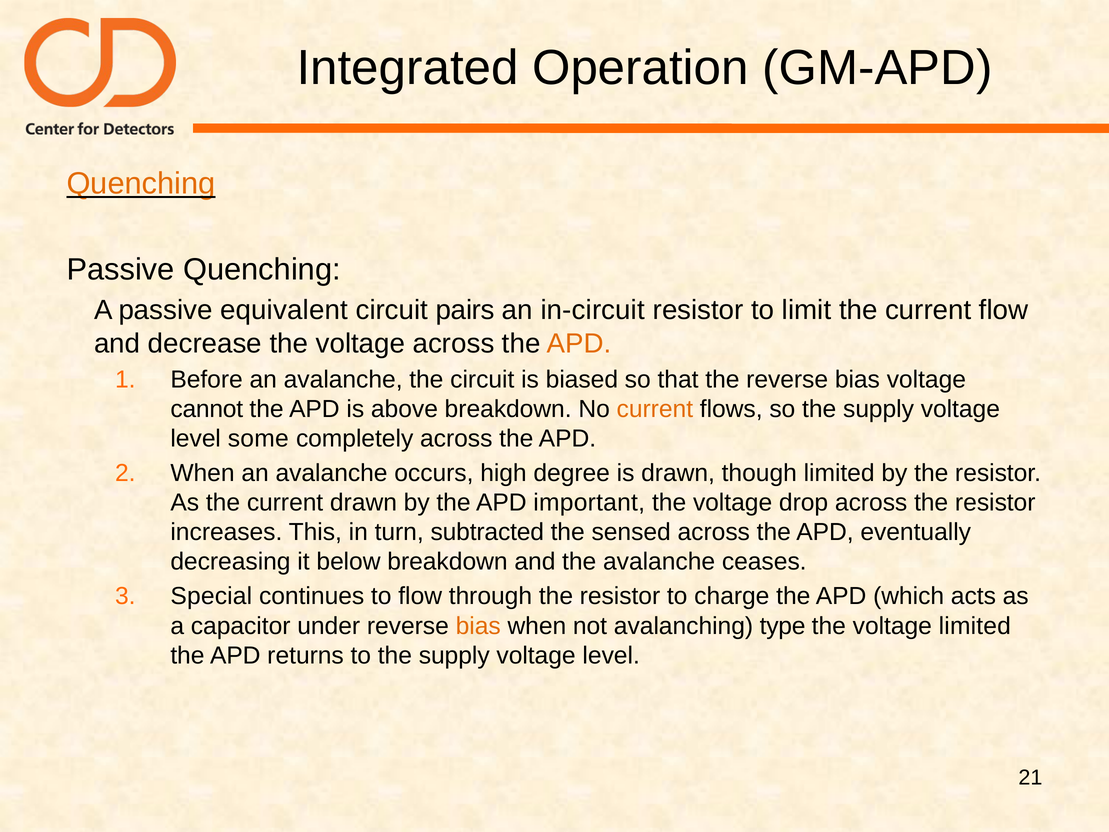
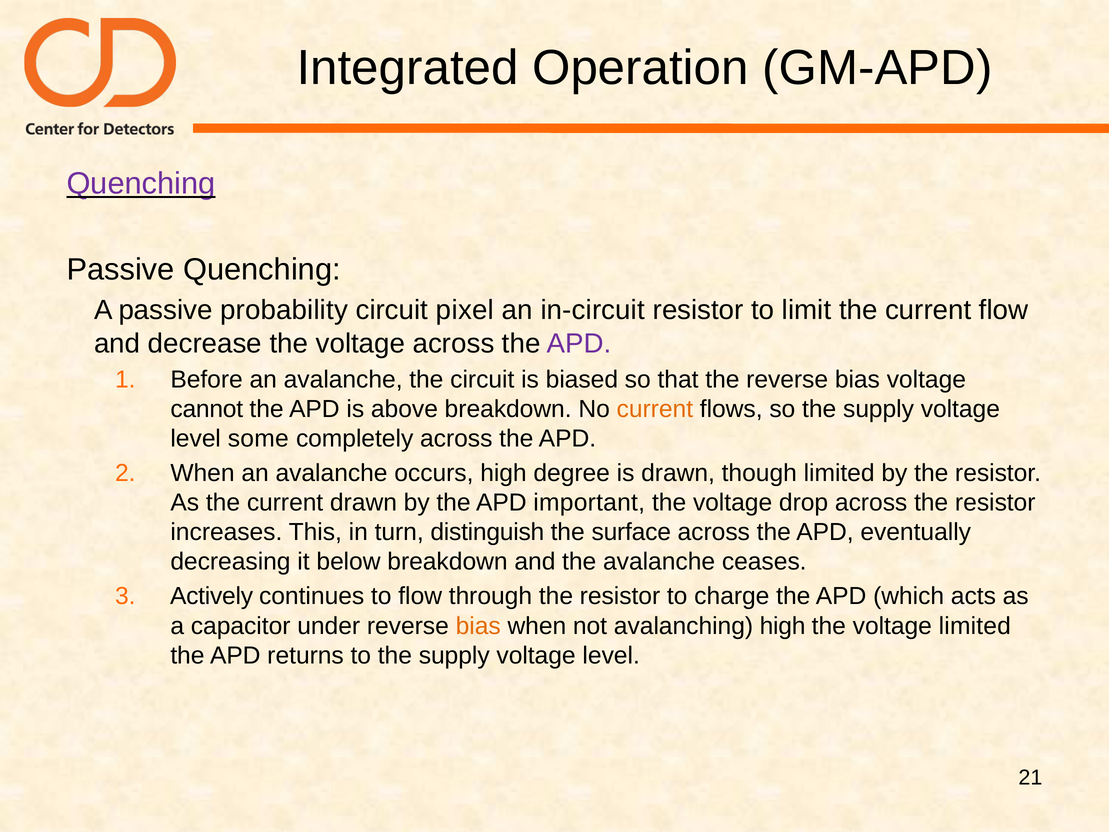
Quenching at (141, 183) colour: orange -> purple
equivalent: equivalent -> probability
pairs: pairs -> pixel
APD at (579, 343) colour: orange -> purple
subtracted: subtracted -> distinguish
sensed: sensed -> surface
Special: Special -> Actively
avalanching type: type -> high
